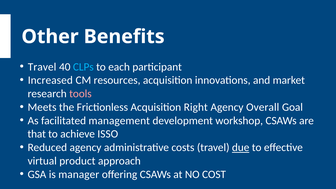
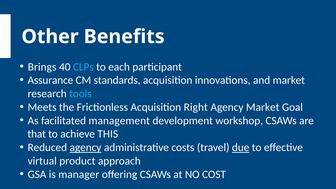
Travel at (42, 67): Travel -> Brings
Increased: Increased -> Assurance
resources: resources -> standards
tools colour: pink -> light blue
Agency Overall: Overall -> Market
ISSO: ISSO -> THIS
agency at (86, 147) underline: none -> present
